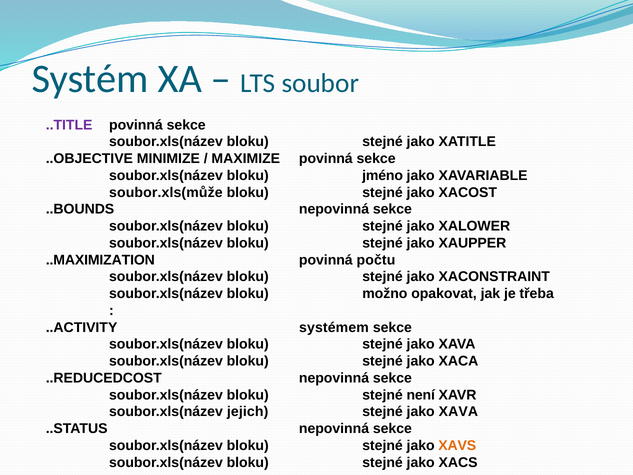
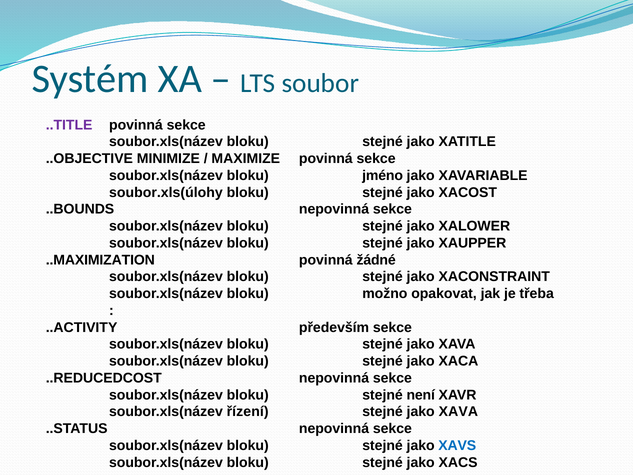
soubor.xls(může: soubor.xls(může -> soubor.xls(úlohy
počtu: počtu -> žádné
systémem: systémem -> především
jejich: jejich -> řízení
XAVS colour: orange -> blue
